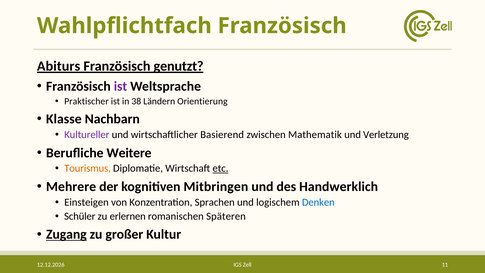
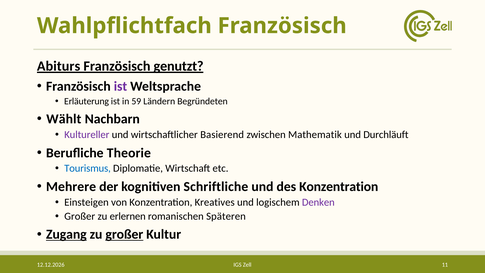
Praktischer: Praktischer -> Erläuterung
38: 38 -> 59
Orientierung: Orientierung -> Begründeten
Klasse: Klasse -> Wählt
Verletzung: Verletzung -> Durchläuft
Weitere: Weitere -> Theorie
Tourismus colour: orange -> blue
etc underline: present -> none
Mitbringen: Mitbringen -> Schriftliche
des Handwerklich: Handwerklich -> Konzentration
Sprachen: Sprachen -> Kreatives
Denken colour: blue -> purple
Schüler at (80, 216): Schüler -> Großer
großer at (124, 234) underline: none -> present
